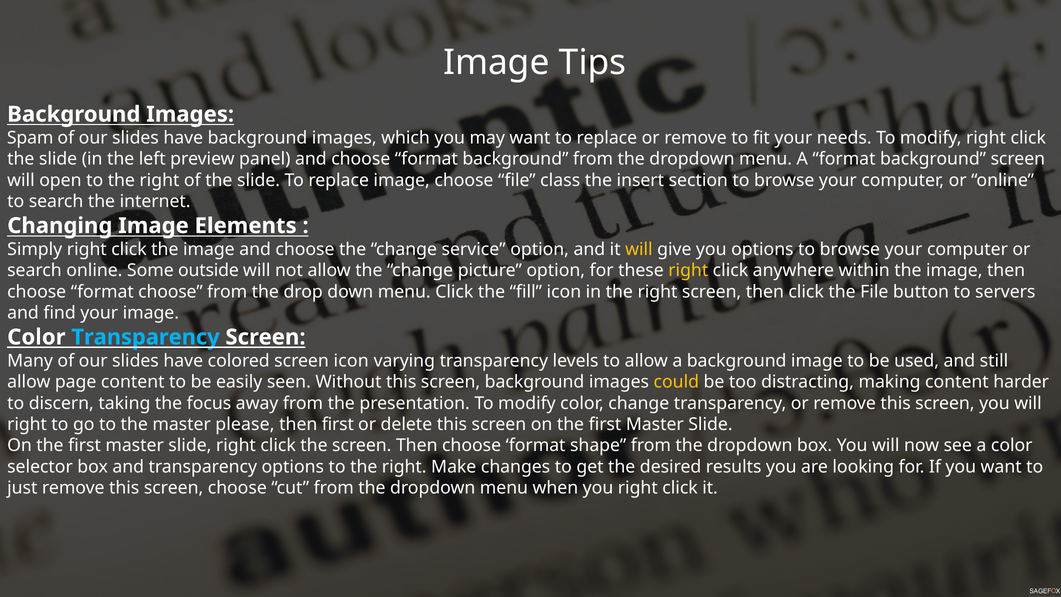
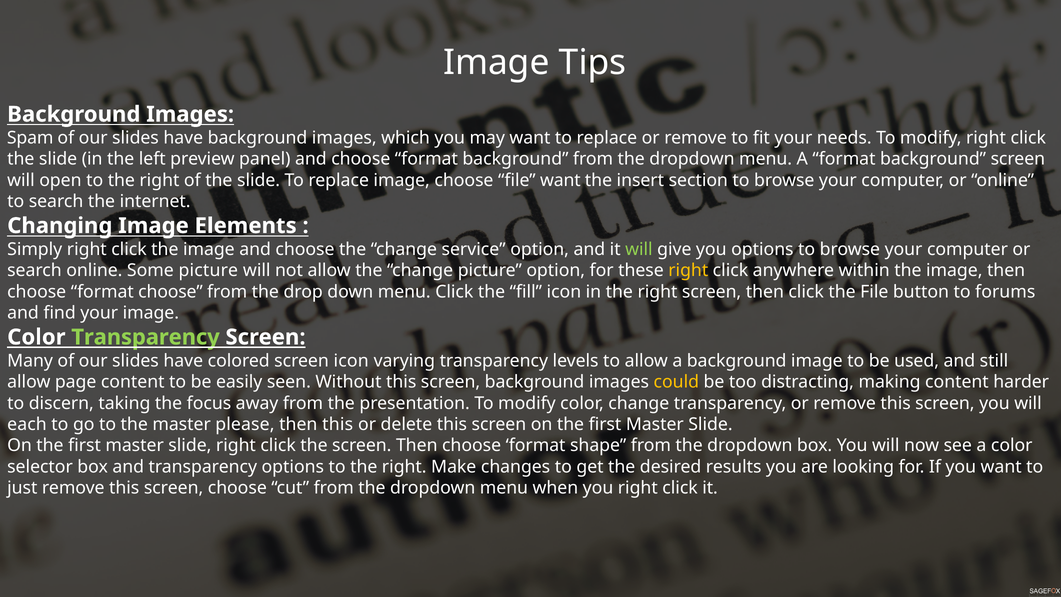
file class: class -> want
will at (639, 249) colour: yellow -> light green
Some outside: outside -> picture
servers: servers -> forums
Transparency at (146, 337) colour: light blue -> light green
right at (27, 424): right -> each
then first: first -> this
